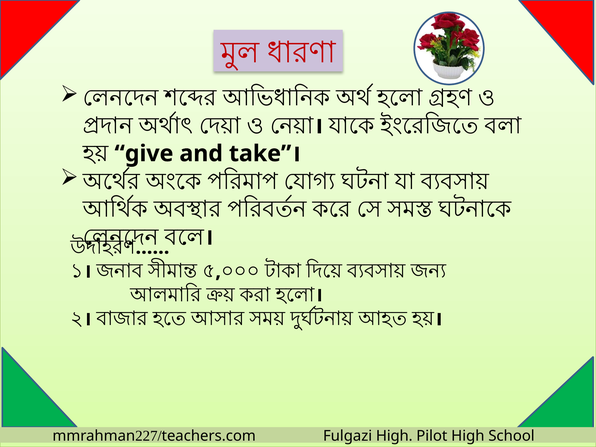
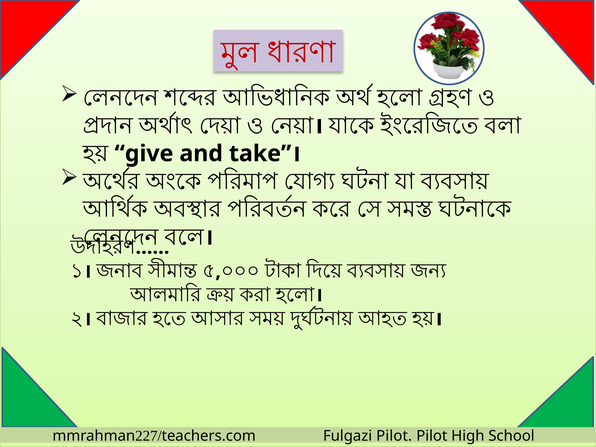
Fulgazi High: High -> Pilot
